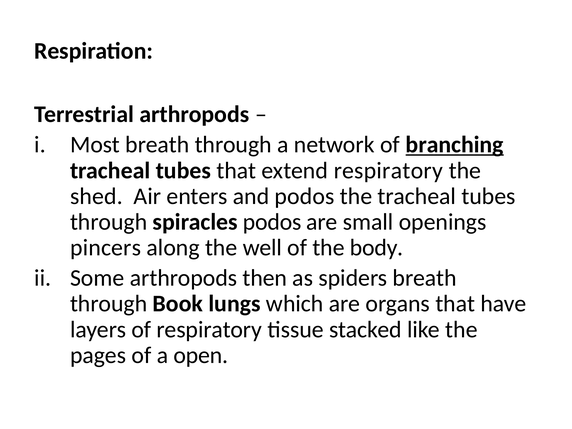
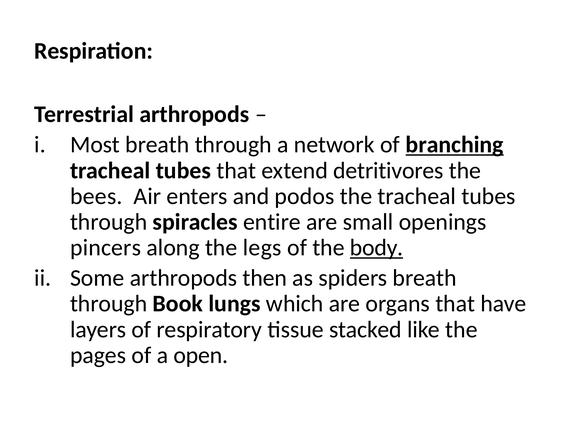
extend respiratory: respiratory -> detritivores
shed: shed -> bees
spiracles podos: podos -> entire
well: well -> legs
body underline: none -> present
